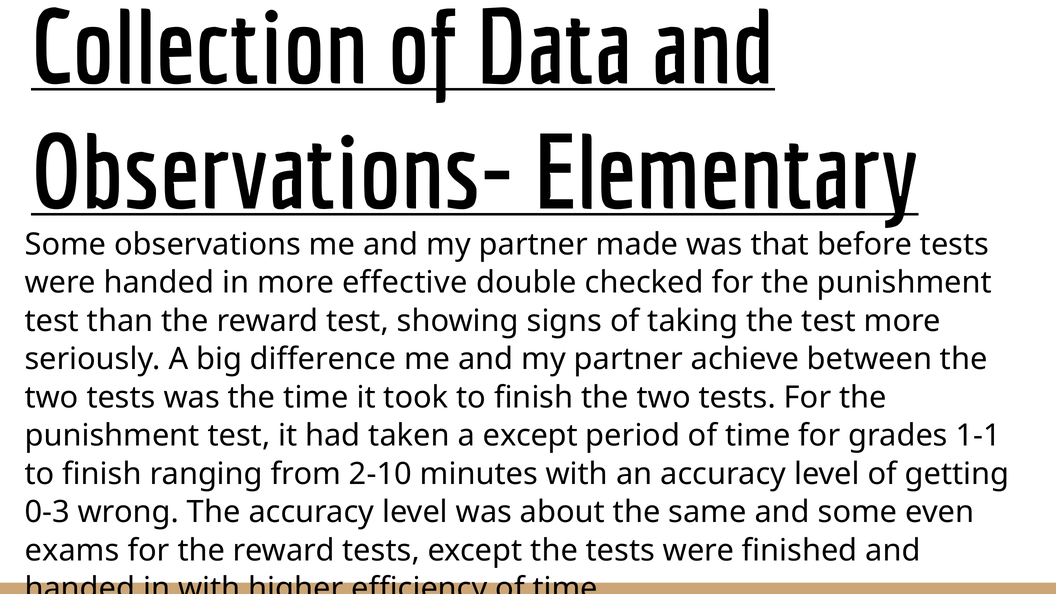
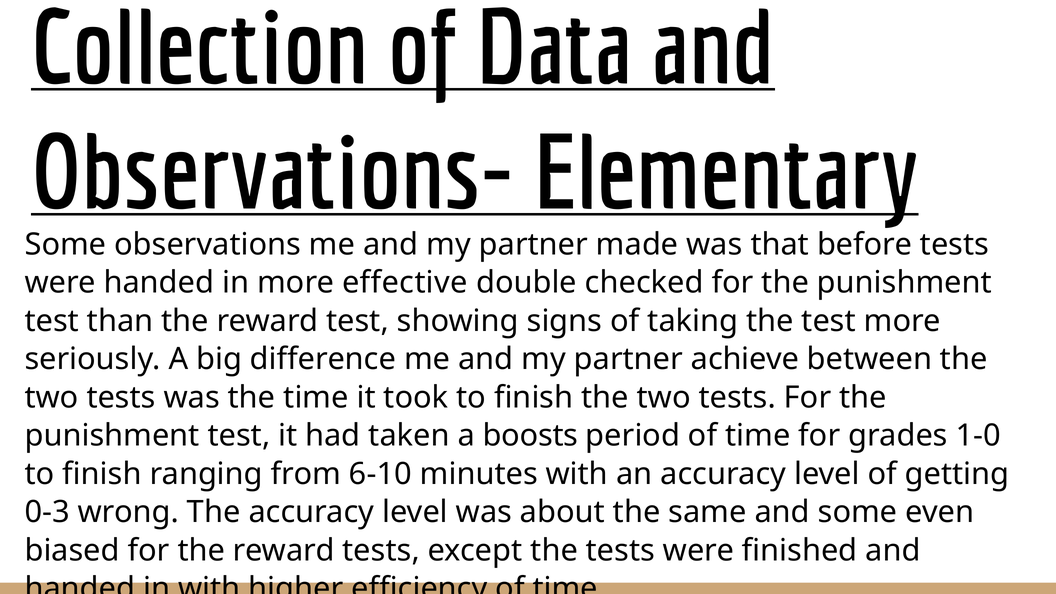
a except: except -> boosts
1-1: 1-1 -> 1-0
2-10: 2-10 -> 6-10
exams: exams -> biased
